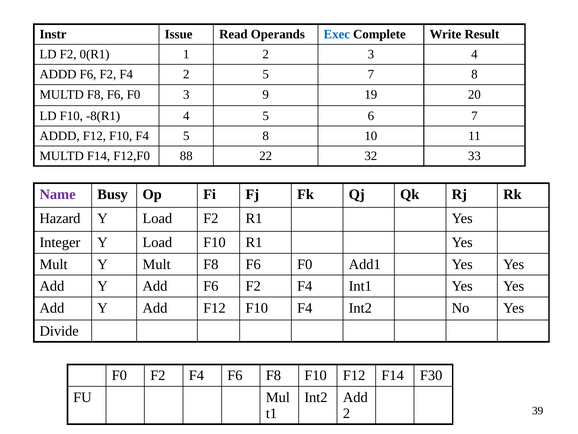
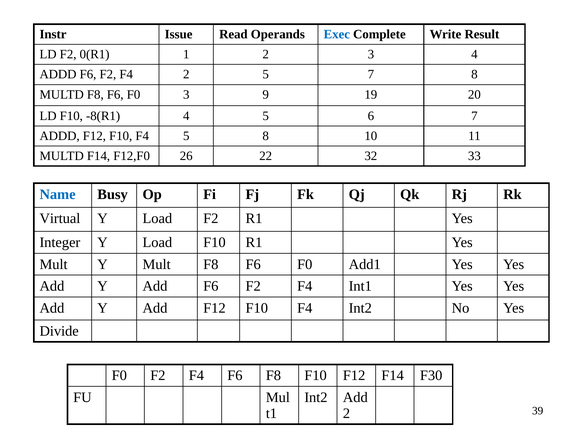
88: 88 -> 26
Name colour: purple -> blue
Hazard: Hazard -> Virtual
